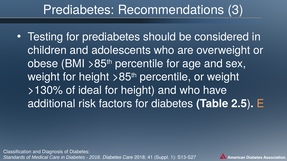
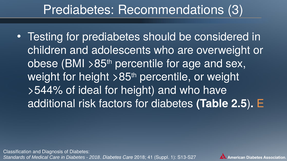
>130%: >130% -> >544%
